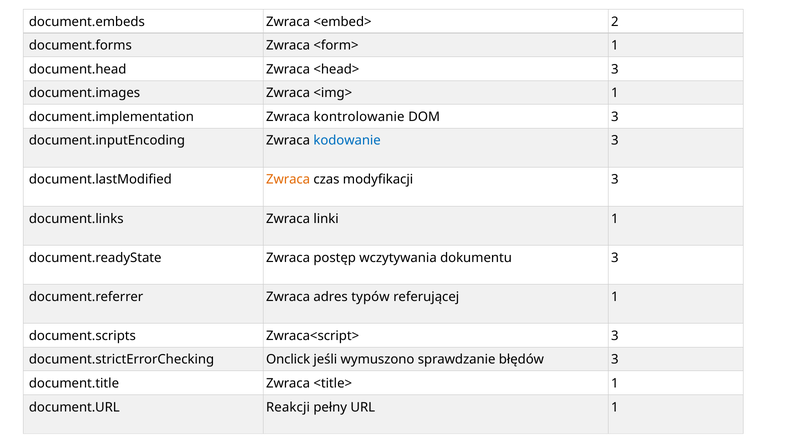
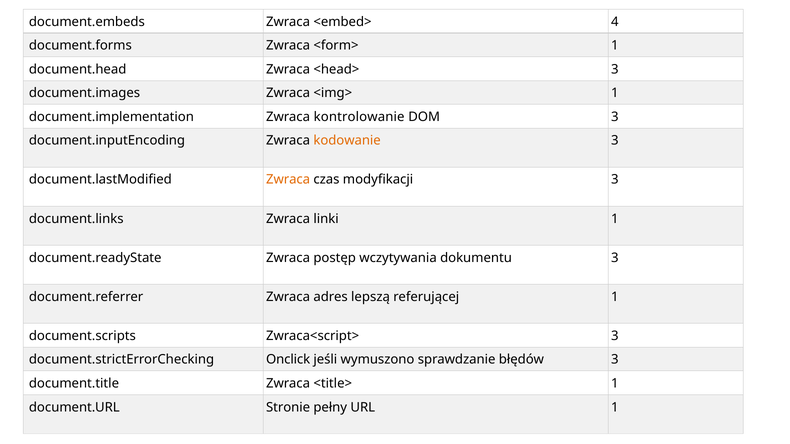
2: 2 -> 4
kodowanie colour: blue -> orange
typów: typów -> lepszą
Reakcji: Reakcji -> Stronie
